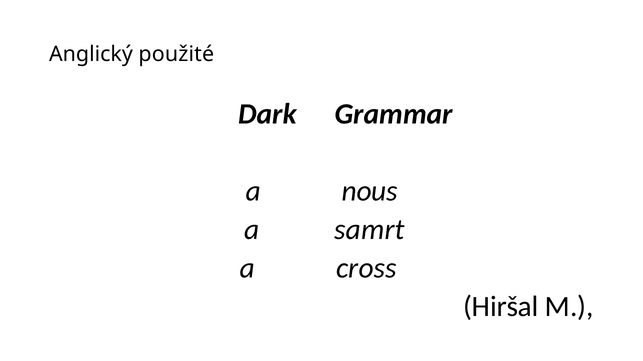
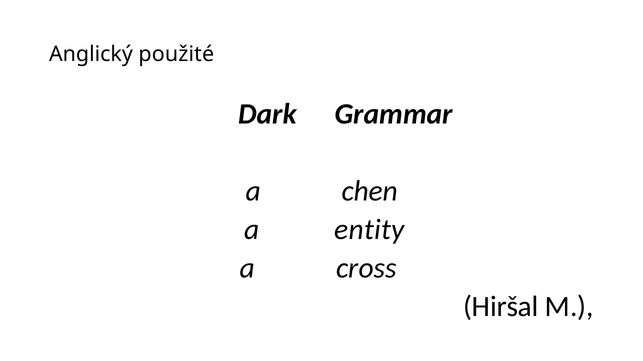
nous: nous -> chen
samrt: samrt -> entity
